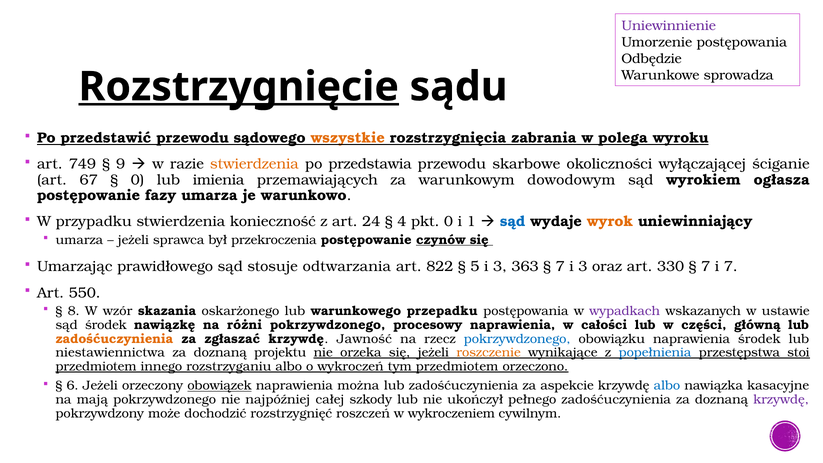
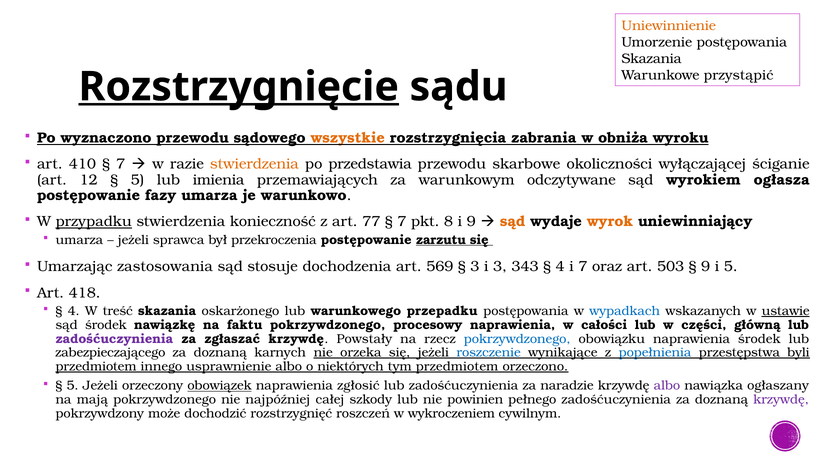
Uniewinnienie colour: purple -> orange
Odbędzie at (652, 59): Odbędzie -> Skazania
sprowadza: sprowadza -> przystąpić
przedstawić: przedstawić -> wyznaczono
polega: polega -> obniża
749: 749 -> 410
9 at (121, 164): 9 -> 7
67: 67 -> 12
0 at (137, 180): 0 -> 5
dowodowym: dowodowym -> odczytywane
przypadku underline: none -> present
24: 24 -> 77
4 at (402, 222): 4 -> 7
pkt 0: 0 -> 8
i 1: 1 -> 9
sąd at (513, 222) colour: blue -> orange
czynów: czynów -> zarzutu
prawidłowego: prawidłowego -> zastosowania
odtwarzania: odtwarzania -> dochodzenia
822: 822 -> 569
5 at (475, 267): 5 -> 3
363: 363 -> 343
7 at (560, 267): 7 -> 4
3 at (583, 267): 3 -> 7
330: 330 -> 503
7 at (706, 267): 7 -> 9
i 7: 7 -> 5
550: 550 -> 418
8 at (74, 311): 8 -> 4
wzór: wzór -> treść
wypadkach colour: purple -> blue
ustawie underline: none -> present
różni: różni -> faktu
zadośćuczynienia at (114, 339) colour: orange -> purple
Jawność: Jawność -> Powstały
niestawiennictwa: niestawiennictwa -> zabezpieczającego
projektu: projektu -> karnych
roszczenie colour: orange -> blue
stoi: stoi -> byli
rozstrzyganiu: rozstrzyganiu -> usprawnienie
wykroczeń: wykroczeń -> niektórych
6 at (73, 386): 6 -> 5
można: można -> zgłosić
aspekcie: aspekcie -> naradzie
albo at (667, 386) colour: blue -> purple
kasacyjne: kasacyjne -> ogłaszany
ukończył: ukończył -> powinien
